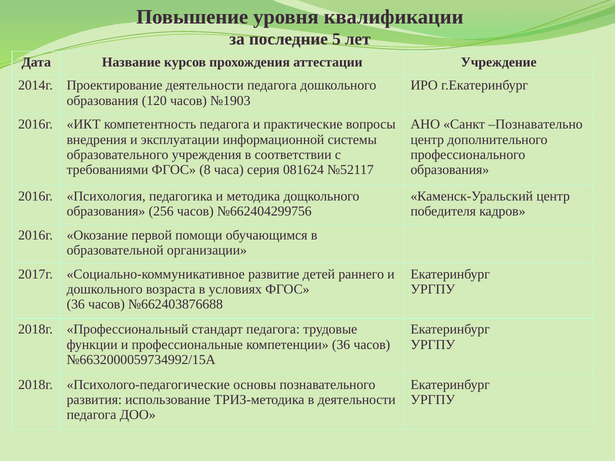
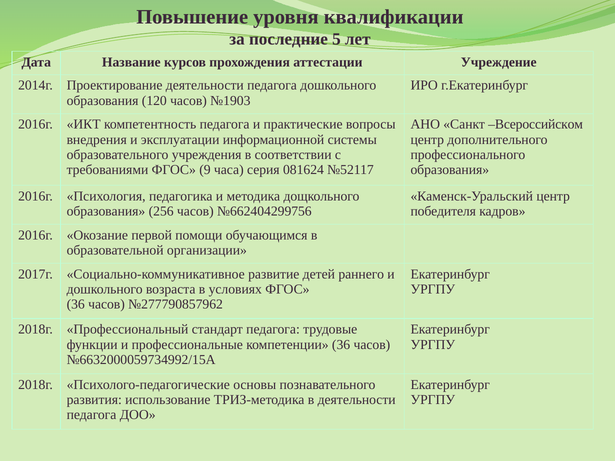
Познавательно: Познавательно -> Всероссийском
8: 8 -> 9
№662403876688: №662403876688 -> №277790857962
